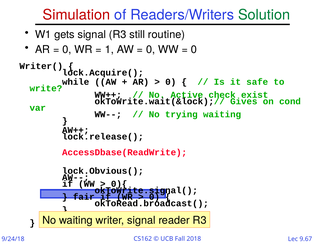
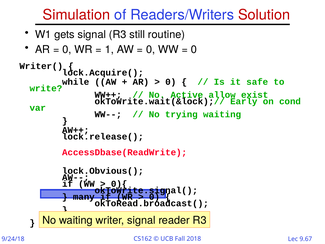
Solution colour: green -> red
check: check -> allow
Gives: Gives -> Early
fair: fair -> many
